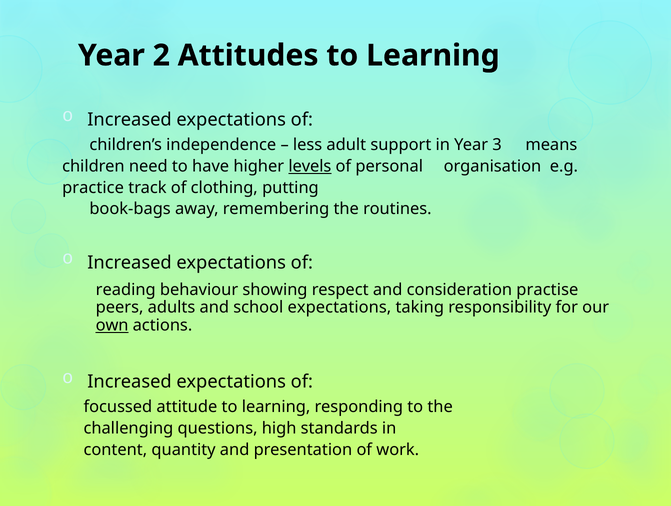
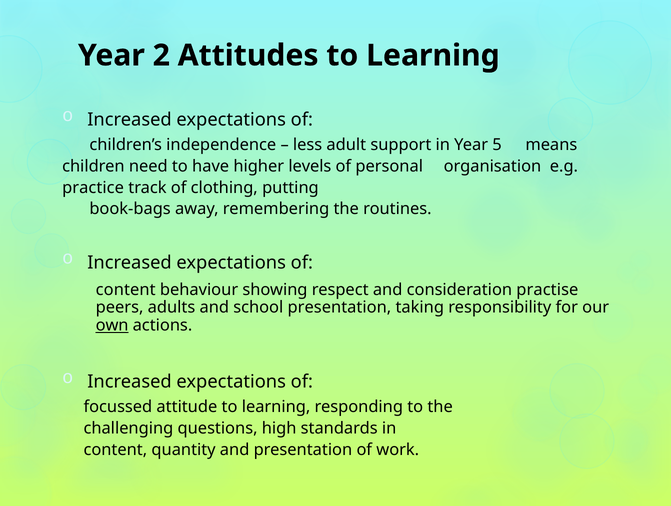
3: 3 -> 5
levels underline: present -> none
reading at (126, 289): reading -> content
school expectations: expectations -> presentation
